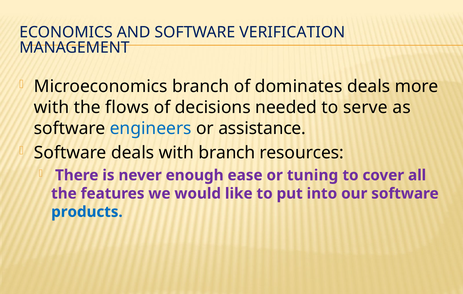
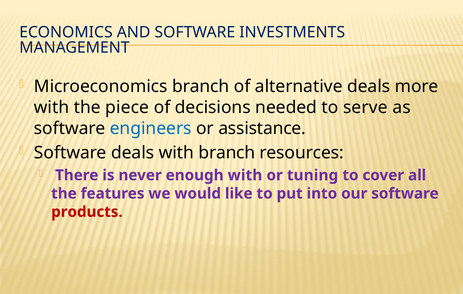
VERIFICATION: VERIFICATION -> INVESTMENTS
dominates: dominates -> alternative
flows: flows -> piece
enough ease: ease -> with
products colour: blue -> red
